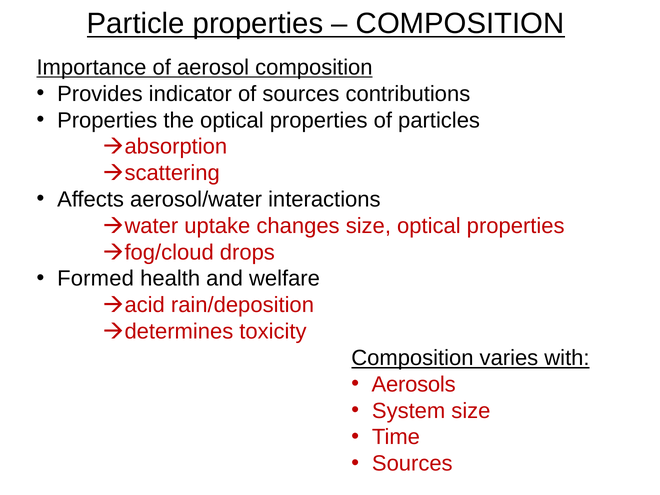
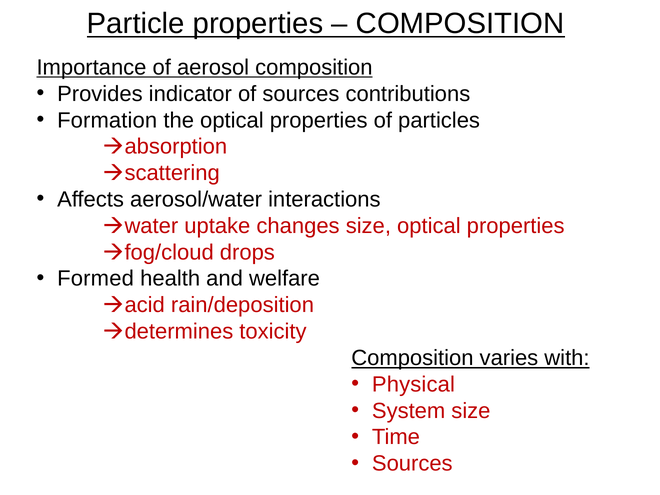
Properties at (107, 120): Properties -> Formation
Aerosols: Aerosols -> Physical
